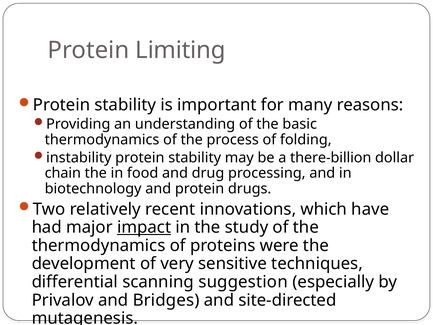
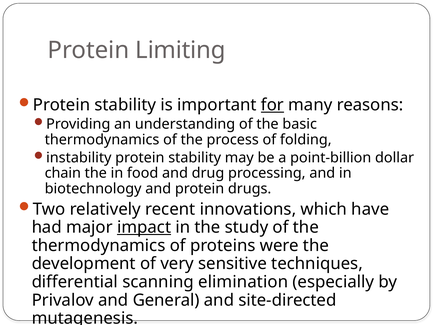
for underline: none -> present
there-billion: there-billion -> point-billion
suggestion: suggestion -> elimination
Bridges: Bridges -> General
